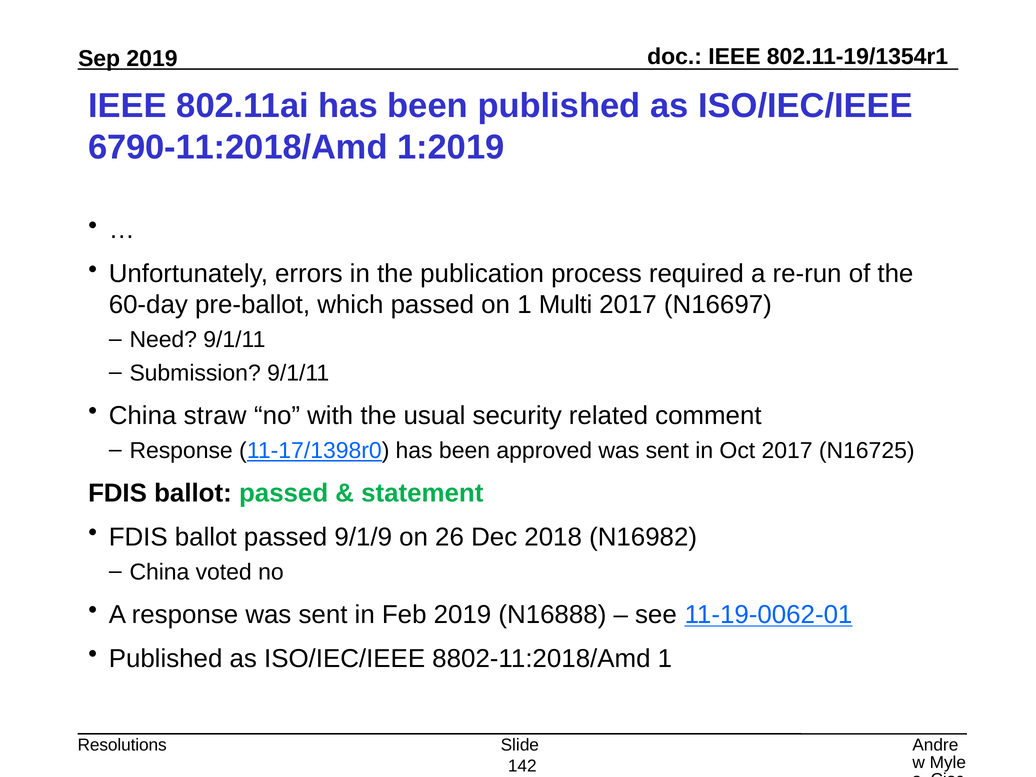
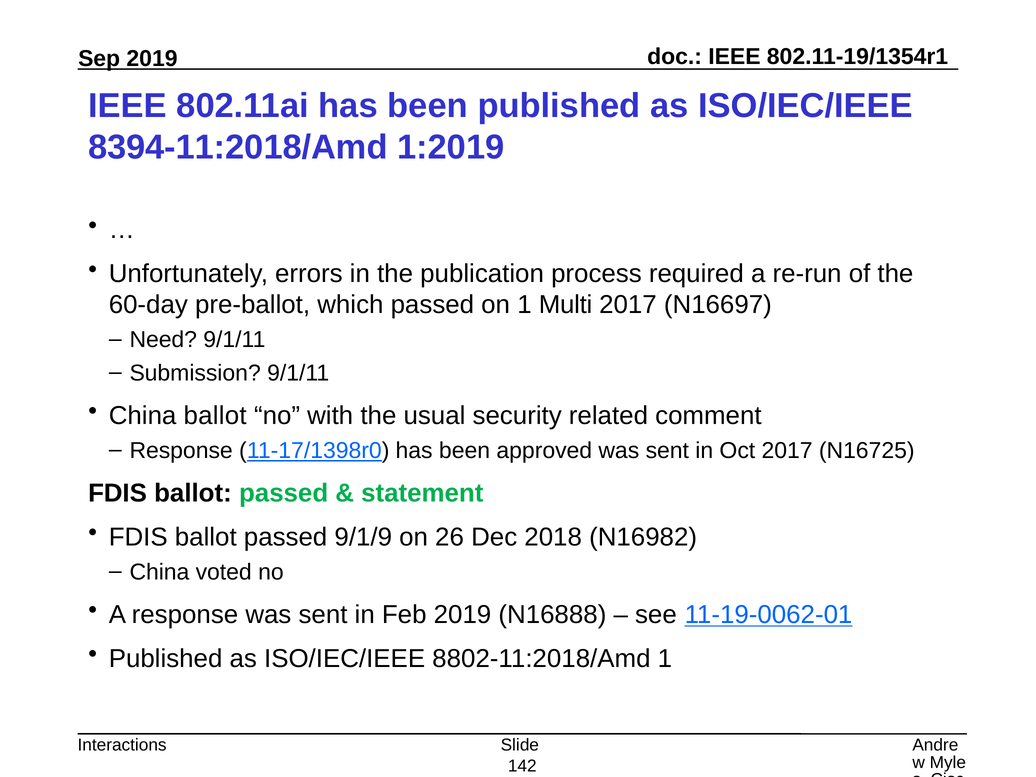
6790-11:2018/Amd: 6790-11:2018/Amd -> 8394-11:2018/Amd
China straw: straw -> ballot
Resolutions: Resolutions -> Interactions
